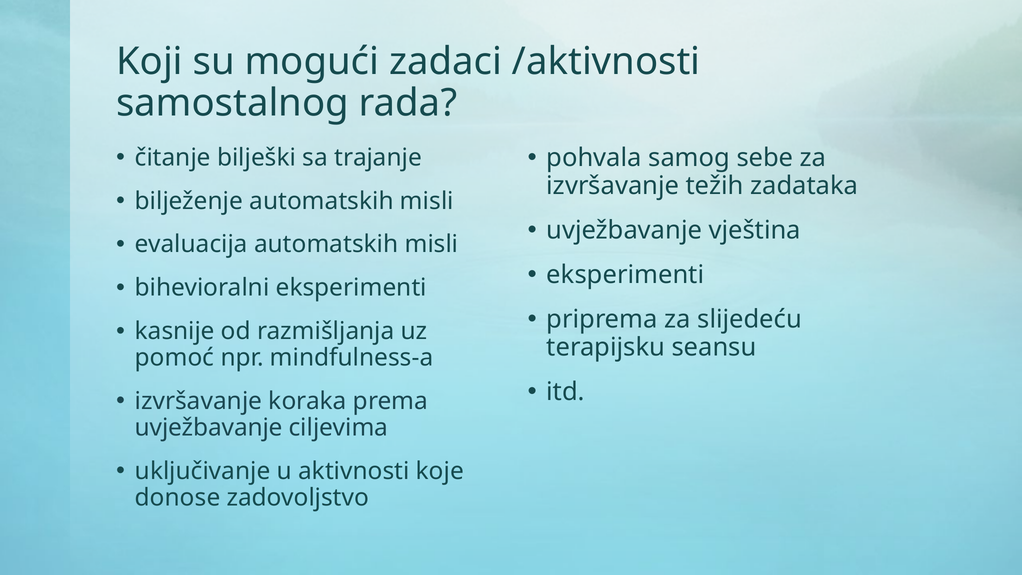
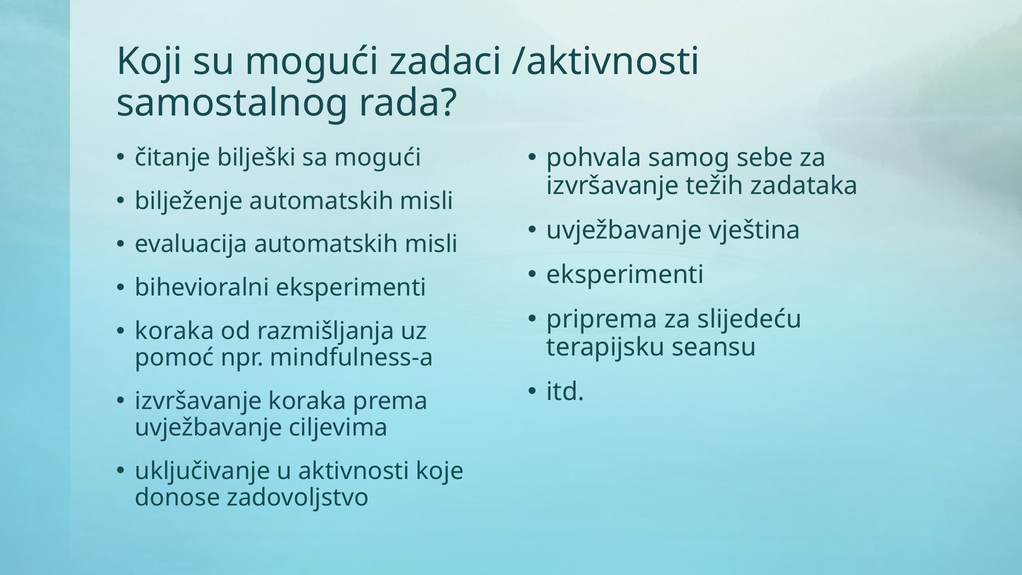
sa trajanje: trajanje -> mogući
kasnije at (175, 331): kasnije -> koraka
